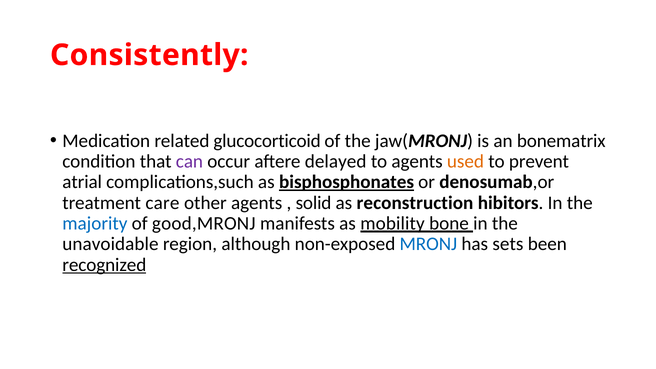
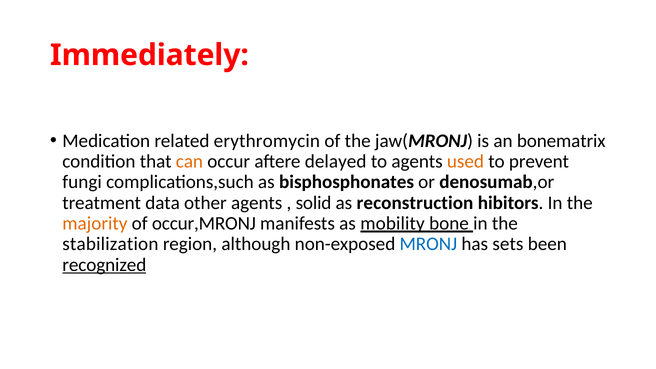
Consistently: Consistently -> Immediately
glucocorticoid: glucocorticoid -> erythromycin
can colour: purple -> orange
atrial: atrial -> fungi
bisphosphonates underline: present -> none
care: care -> data
majority colour: blue -> orange
good,MRONJ: good,MRONJ -> occur,MRONJ
unavoidable: unavoidable -> stabilization
